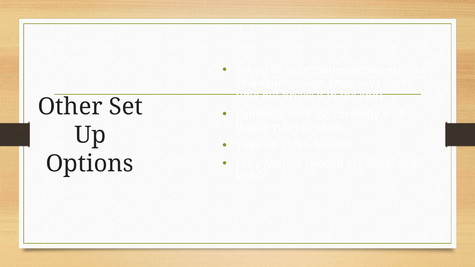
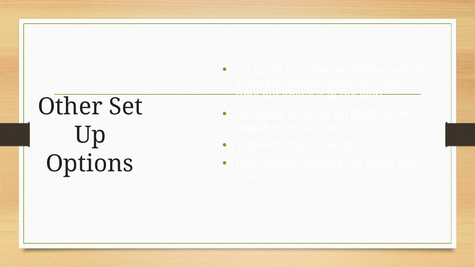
prizes: prizes -> above
